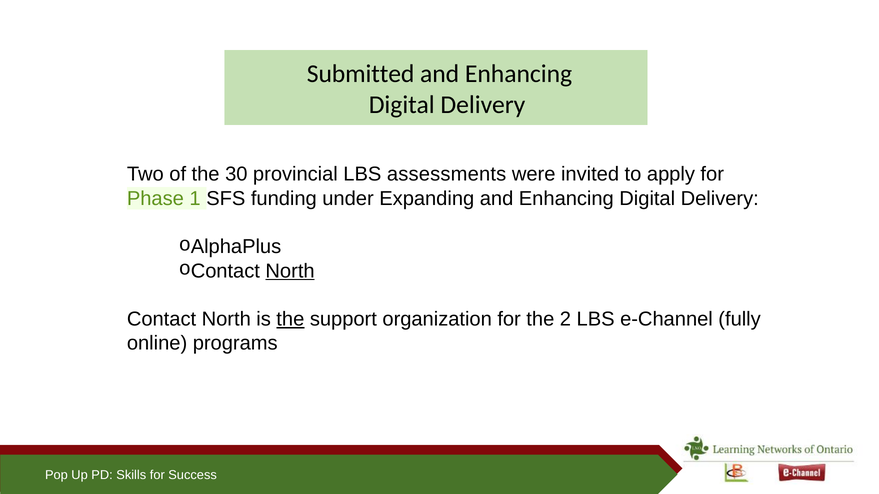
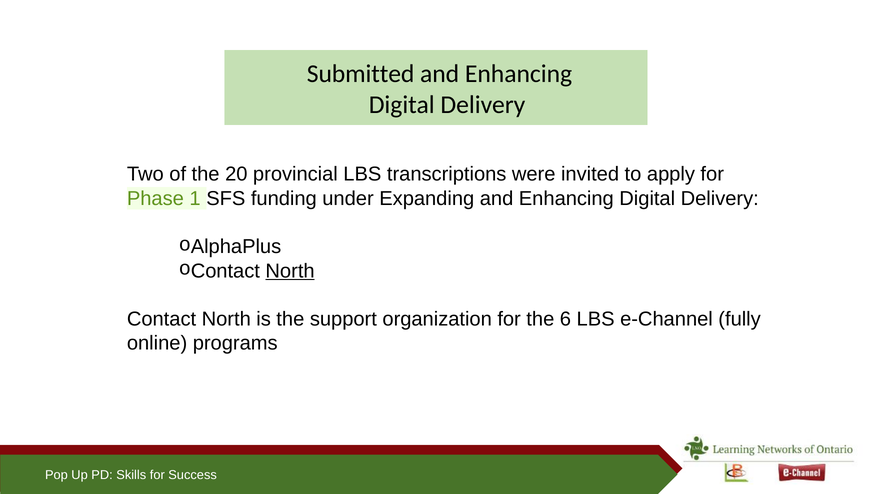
30: 30 -> 20
assessments: assessments -> transcriptions
the at (290, 319) underline: present -> none
2: 2 -> 6
